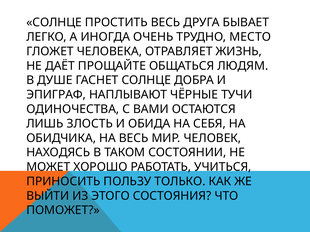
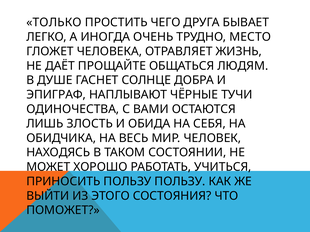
СОЛНЦЕ at (54, 23): СОЛНЦЕ -> ТОЛЬКО
ПРОСТИТЬ ВЕСЬ: ВЕСЬ -> ЧЕГО
ПОЛЬЗУ ТОЛЬКО: ТОЛЬКО -> ПОЛЬЗУ
